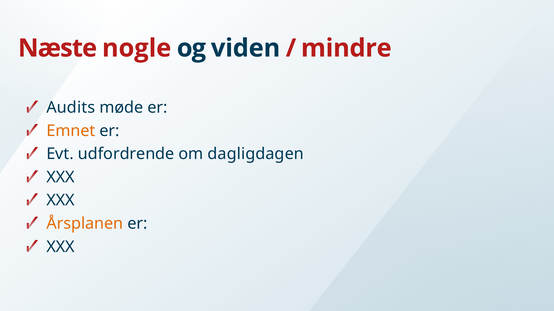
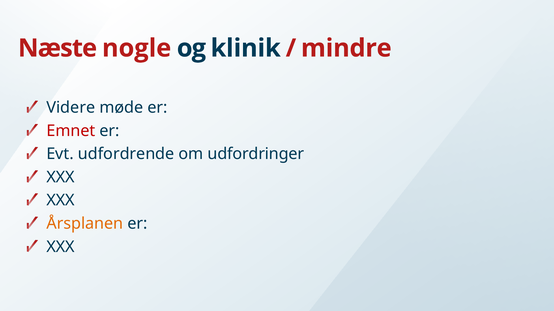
viden: viden -> klinik
Audits: Audits -> Videre
Emnet colour: orange -> red
dagligdagen: dagligdagen -> udfordringer
